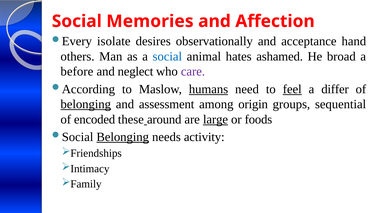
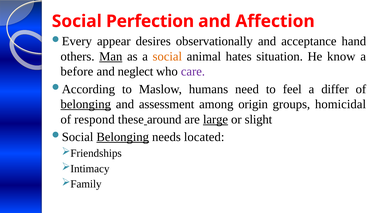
Memories: Memories -> Perfection
isolate: isolate -> appear
Man underline: none -> present
social at (167, 56) colour: blue -> orange
ashamed: ashamed -> situation
broad: broad -> know
humans underline: present -> none
feel underline: present -> none
sequential: sequential -> homicidal
encoded: encoded -> respond
foods: foods -> slight
activity: activity -> located
